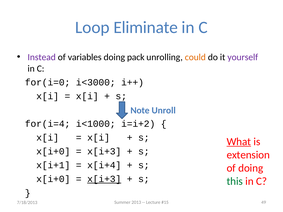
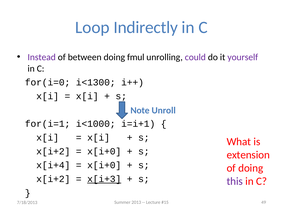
Eliminate: Eliminate -> Indirectly
variables: variables -> between
pack: pack -> fmul
could colour: orange -> purple
i<3000: i<3000 -> i<1300
for(i=4: for(i=4 -> for(i=1
i=i+2: i=i+2 -> i=i+1
What underline: present -> none
x[i+0 at (53, 152): x[i+0 -> x[i+2
x[i+3 at (104, 152): x[i+3 -> x[i+0
x[i+1: x[i+1 -> x[i+4
x[i+4 at (104, 165): x[i+4 -> x[i+0
x[i+0 at (53, 179): x[i+0 -> x[i+2
this colour: green -> purple
